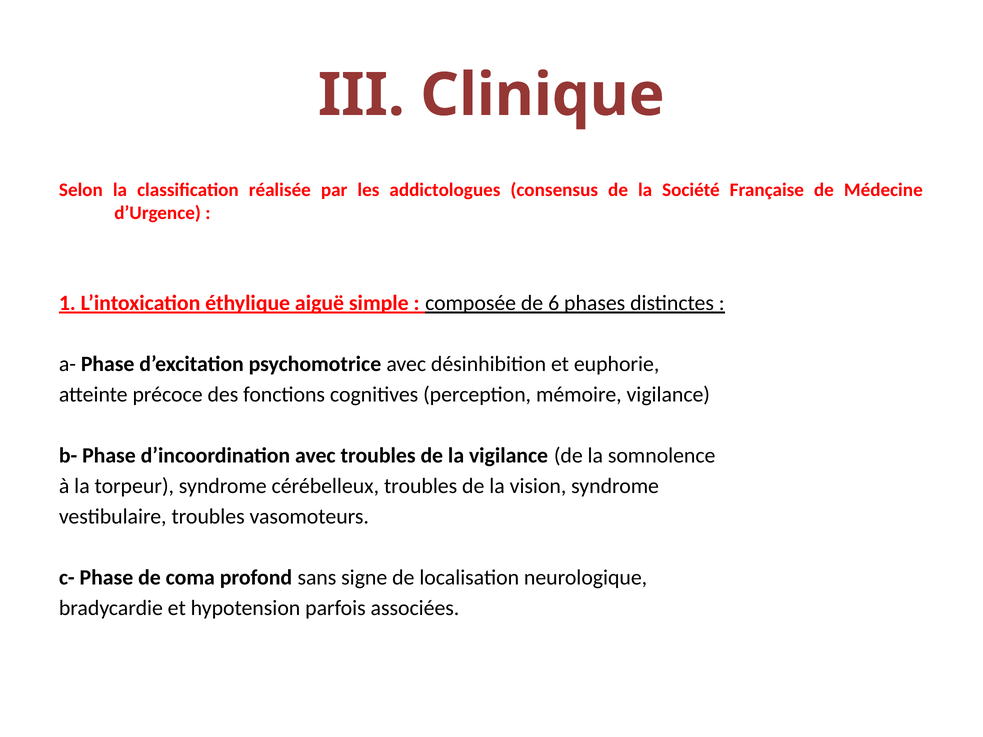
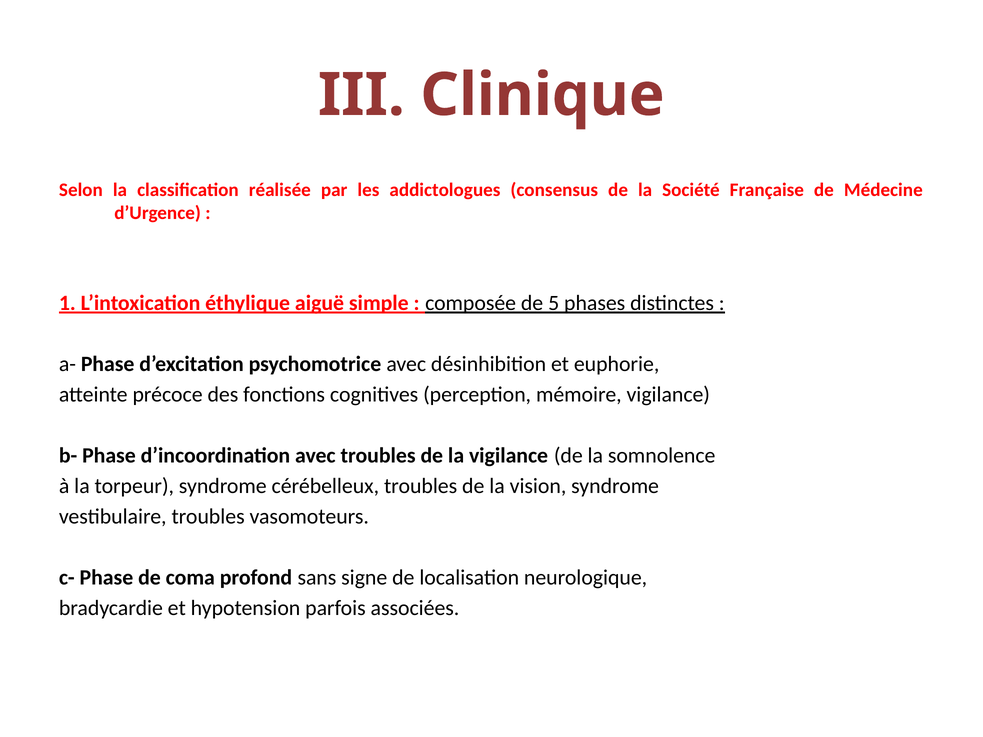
6: 6 -> 5
